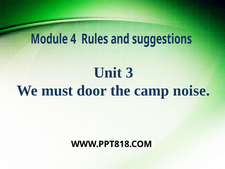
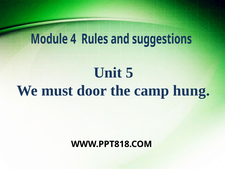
3: 3 -> 5
noise: noise -> hung
